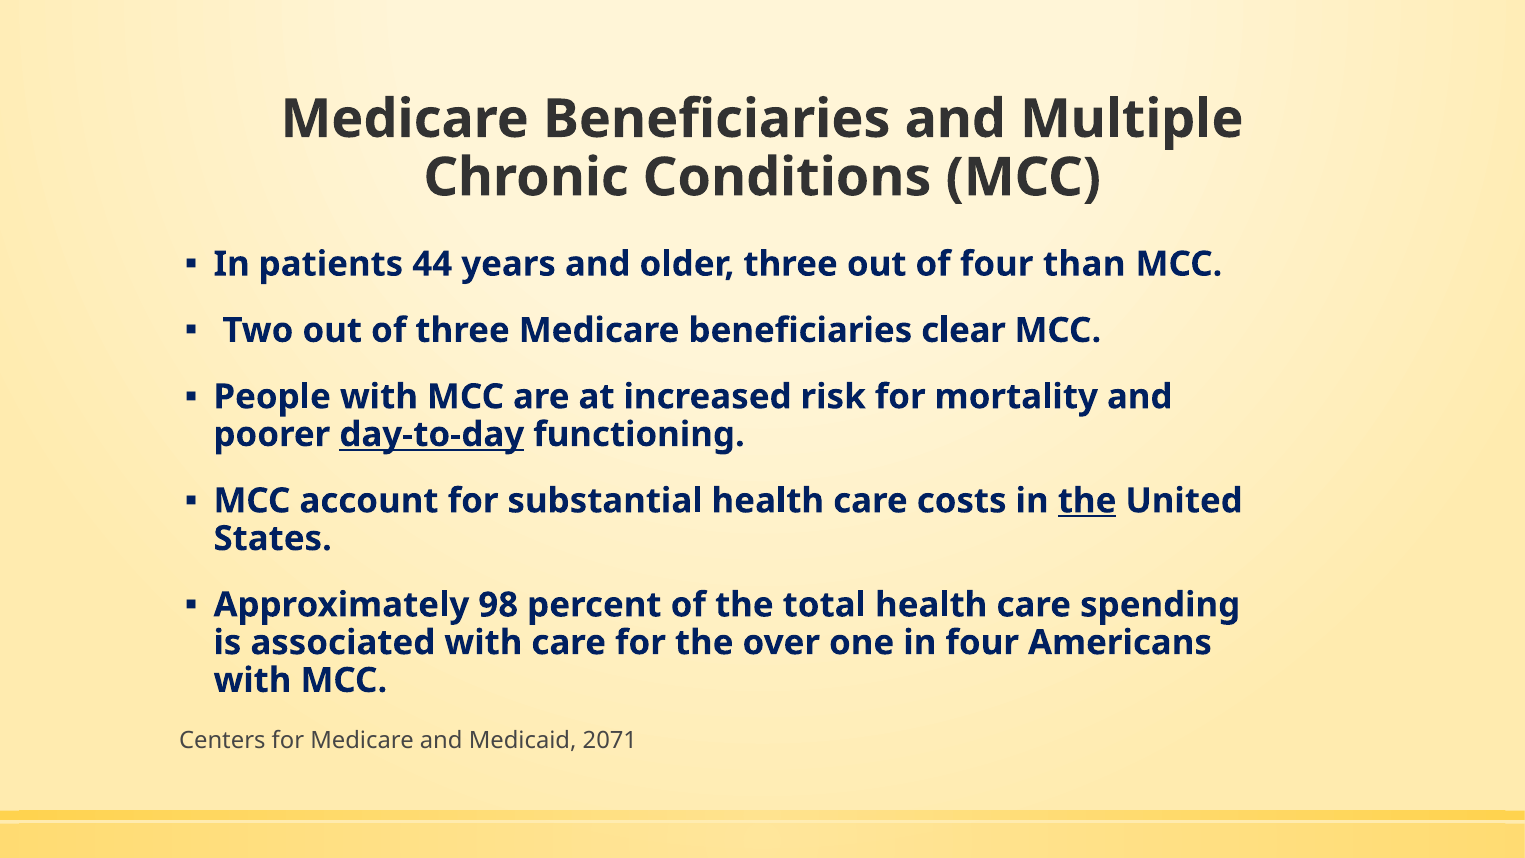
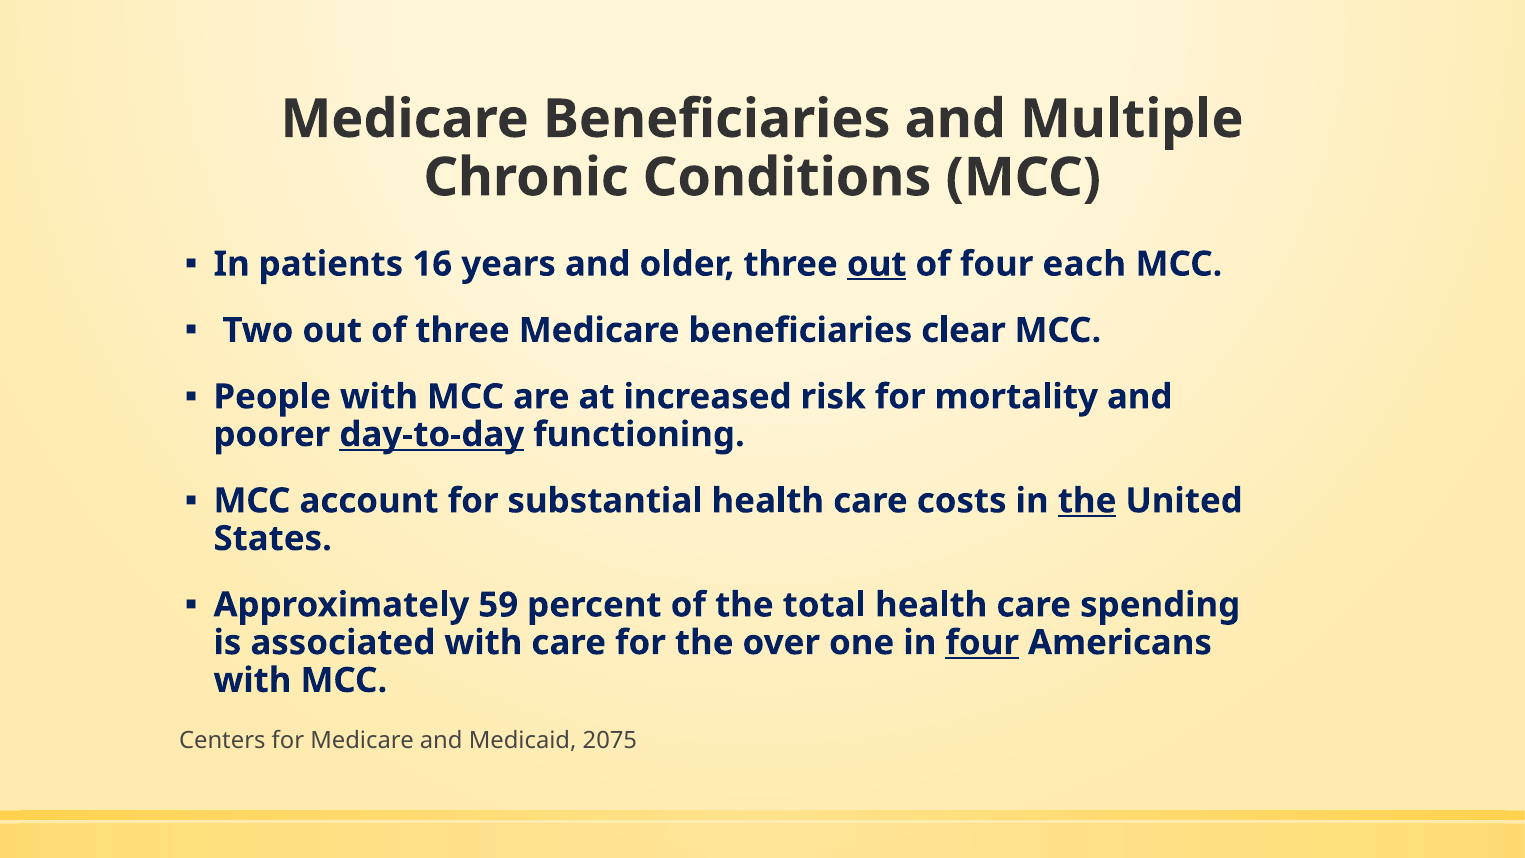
44: 44 -> 16
out at (877, 264) underline: none -> present
than: than -> each
98: 98 -> 59
four at (982, 643) underline: none -> present
2071: 2071 -> 2075
